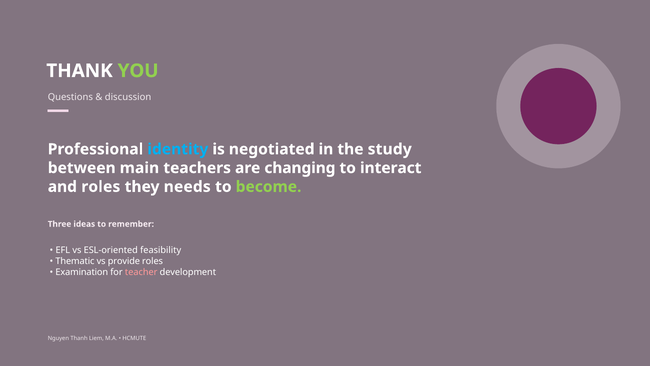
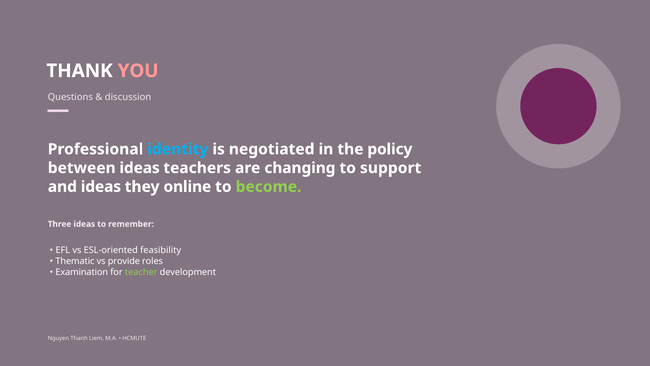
YOU colour: light green -> pink
study: study -> policy
between main: main -> ideas
interact: interact -> support
and roles: roles -> ideas
needs: needs -> online
teacher colour: pink -> light green
